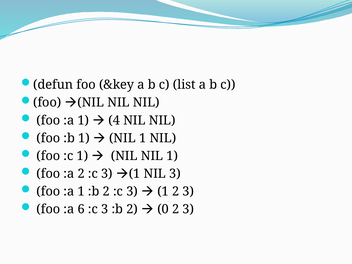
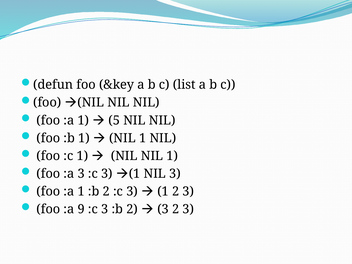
4: 4 -> 5
:a 2: 2 -> 3
6: 6 -> 9
0 at (163, 209): 0 -> 3
